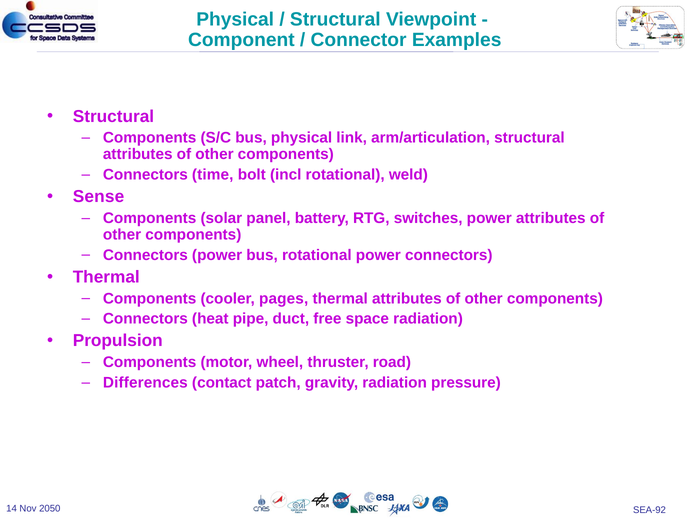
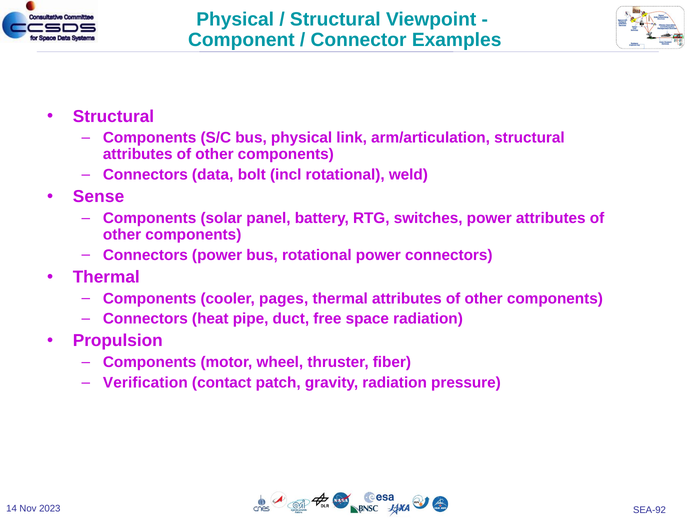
time: time -> data
road: road -> fiber
Differences: Differences -> Verification
2050: 2050 -> 2023
